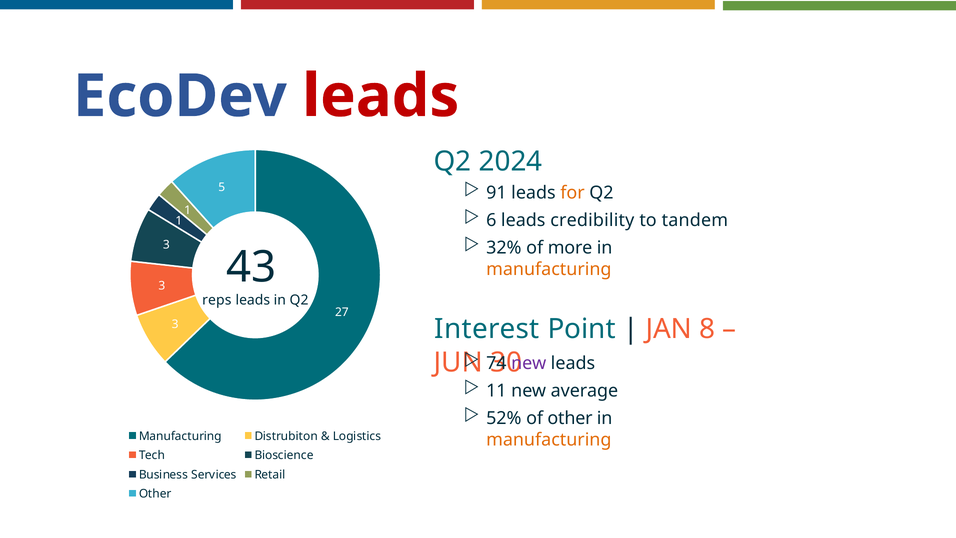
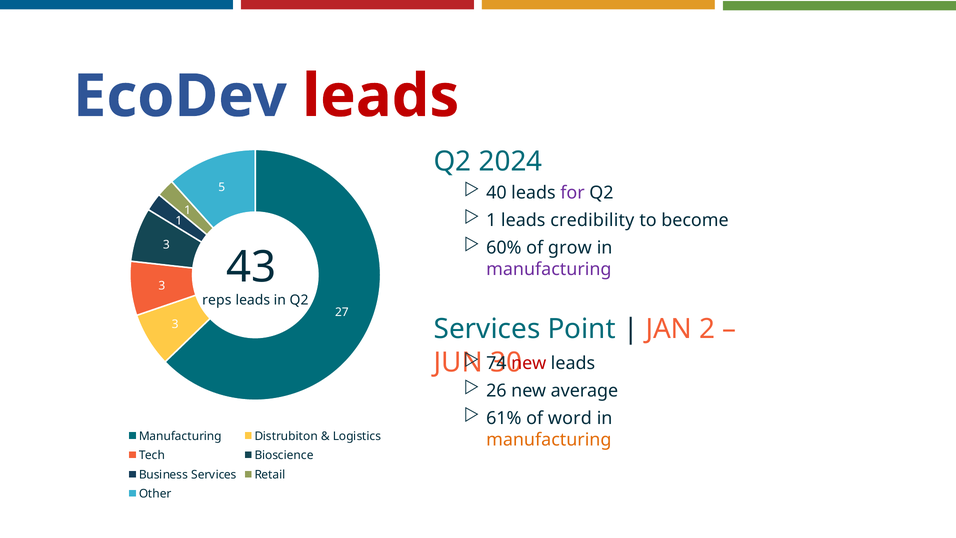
91: 91 -> 40
for colour: orange -> purple
6 at (491, 220): 6 -> 1
tandem: tandem -> become
32%: 32% -> 60%
more: more -> grow
manufacturing at (549, 269) colour: orange -> purple
Interest at (487, 329): Interest -> Services
8: 8 -> 2
new at (529, 363) colour: purple -> red
11: 11 -> 26
52%: 52% -> 61%
of other: other -> word
